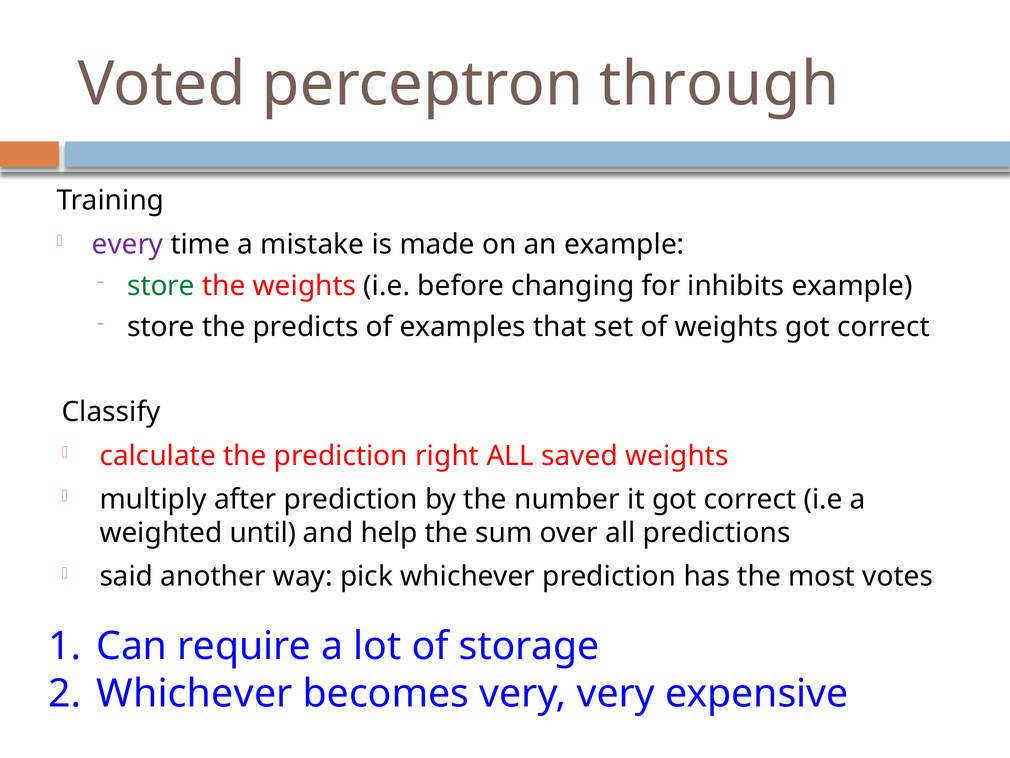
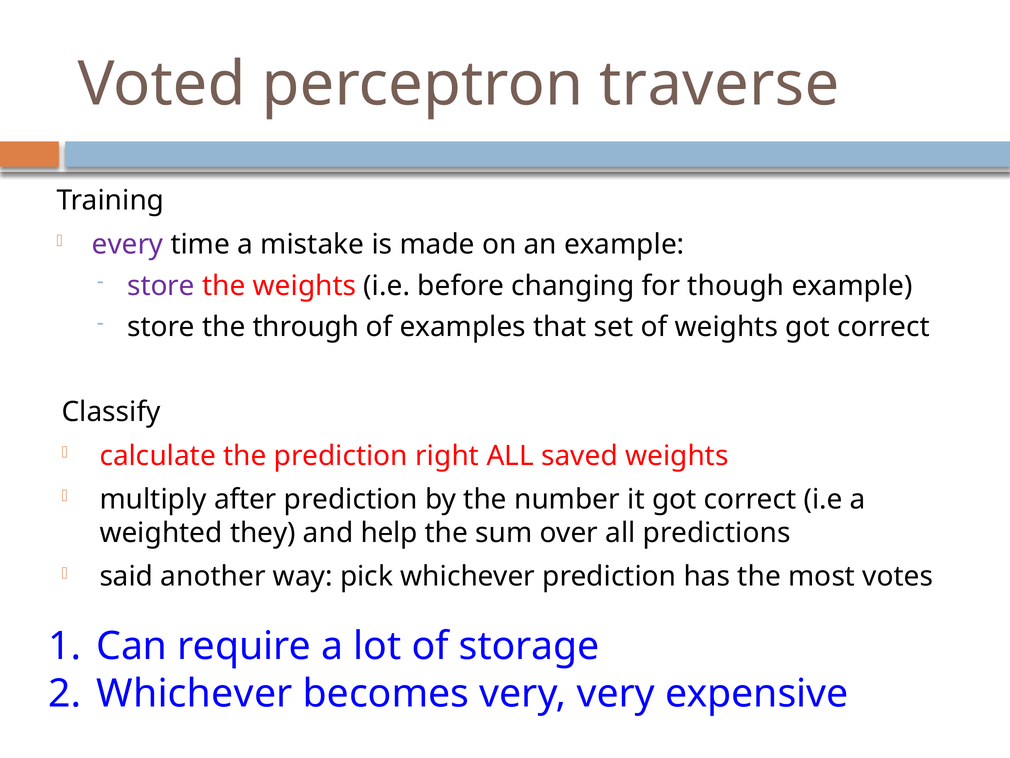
through: through -> traverse
store at (161, 286) colour: green -> purple
inhibits: inhibits -> though
predicts: predicts -> through
until: until -> they
